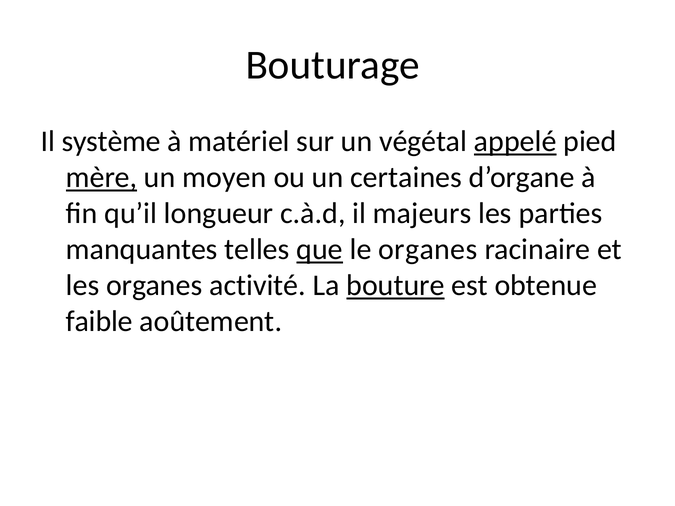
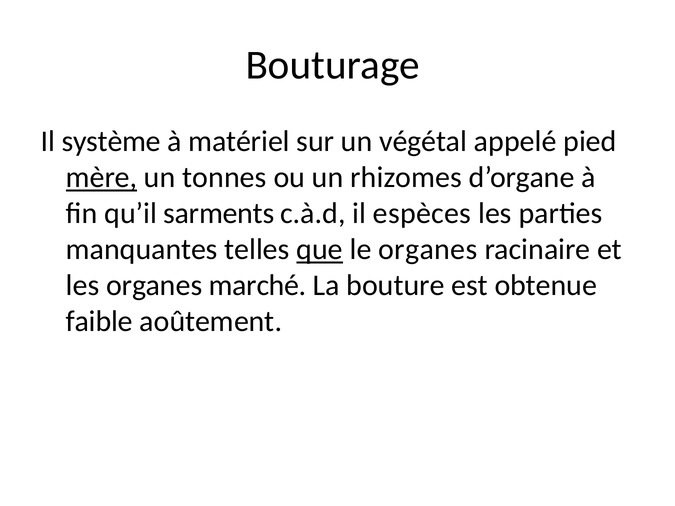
appelé underline: present -> none
moyen: moyen -> tonnes
certaines: certaines -> rhizomes
longueur: longueur -> sarments
majeurs: majeurs -> espèces
activité: activité -> marché
bouture underline: present -> none
